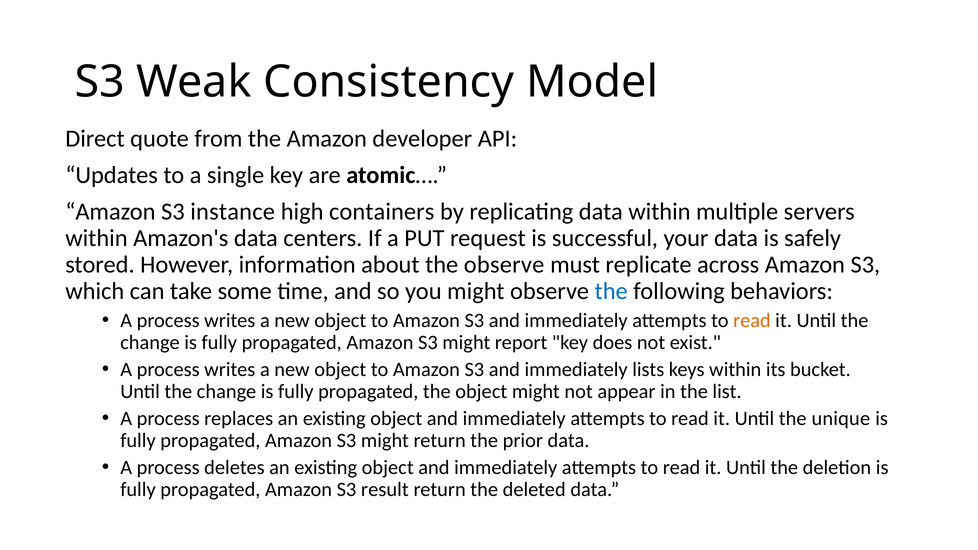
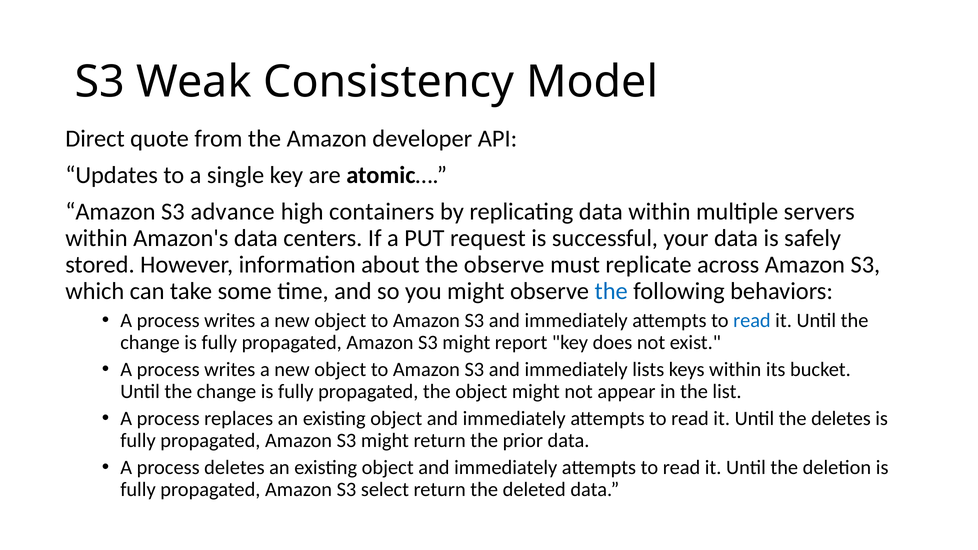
instance: instance -> advance
read at (752, 320) colour: orange -> blue
the unique: unique -> deletes
result: result -> select
